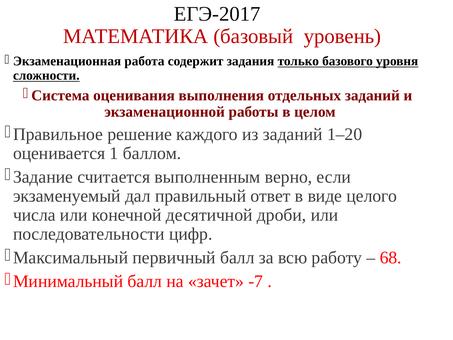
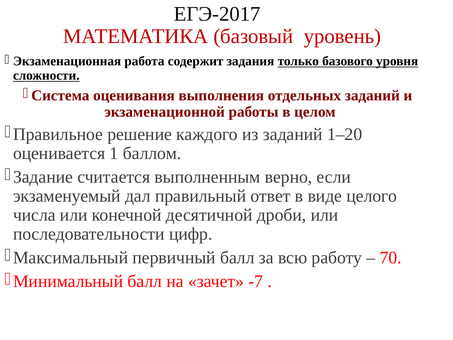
68: 68 -> 70
